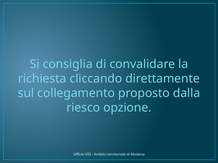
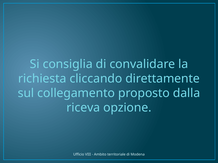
riesco: riesco -> riceva
